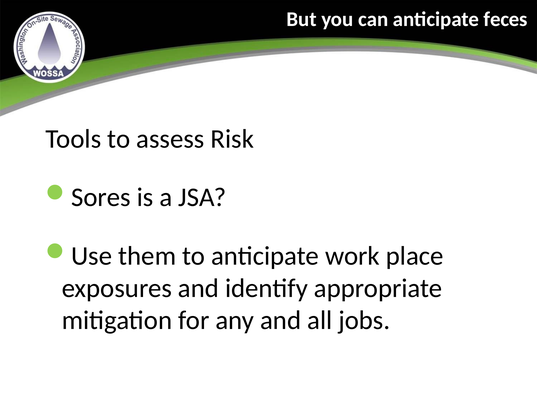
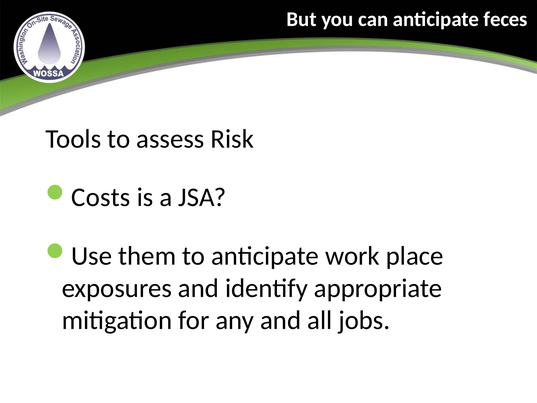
Sores: Sores -> Costs
